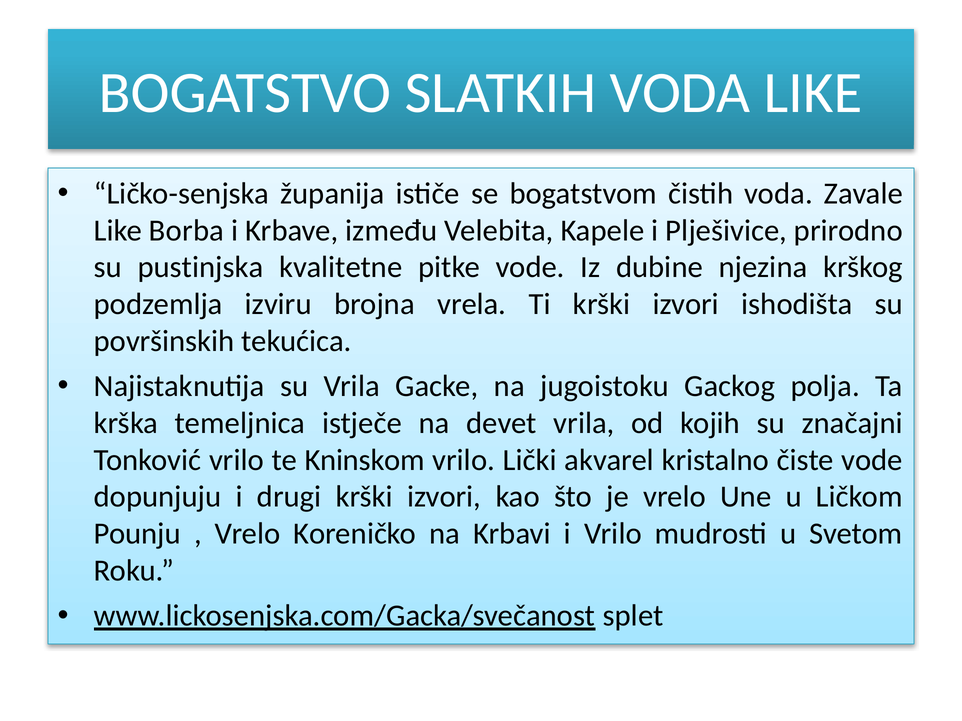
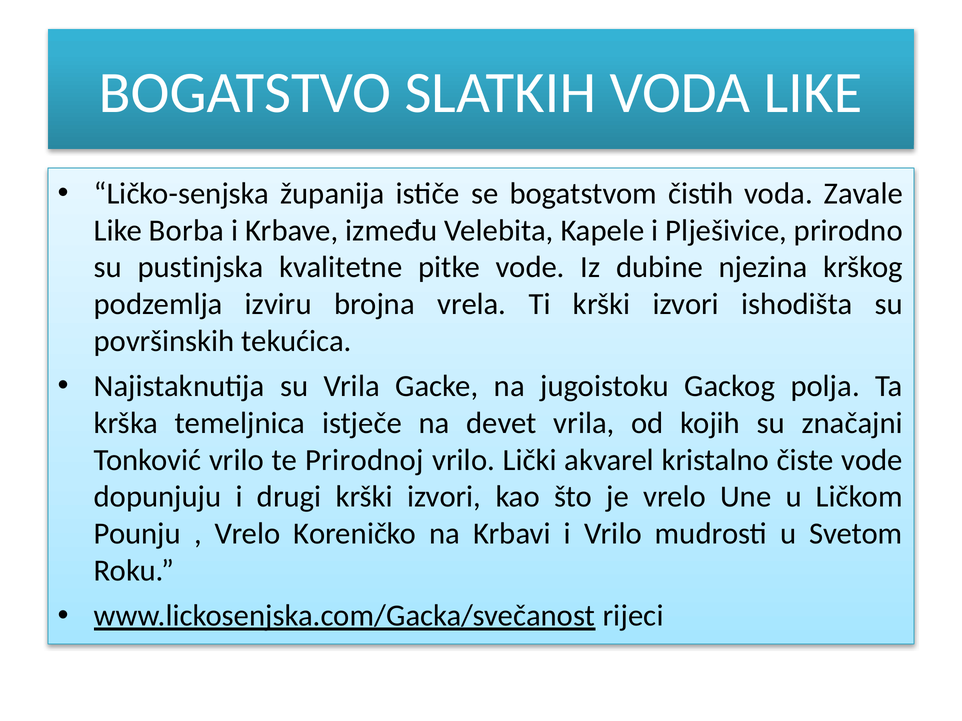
Kninskom: Kninskom -> Prirodnoj
splet: splet -> rijeci
